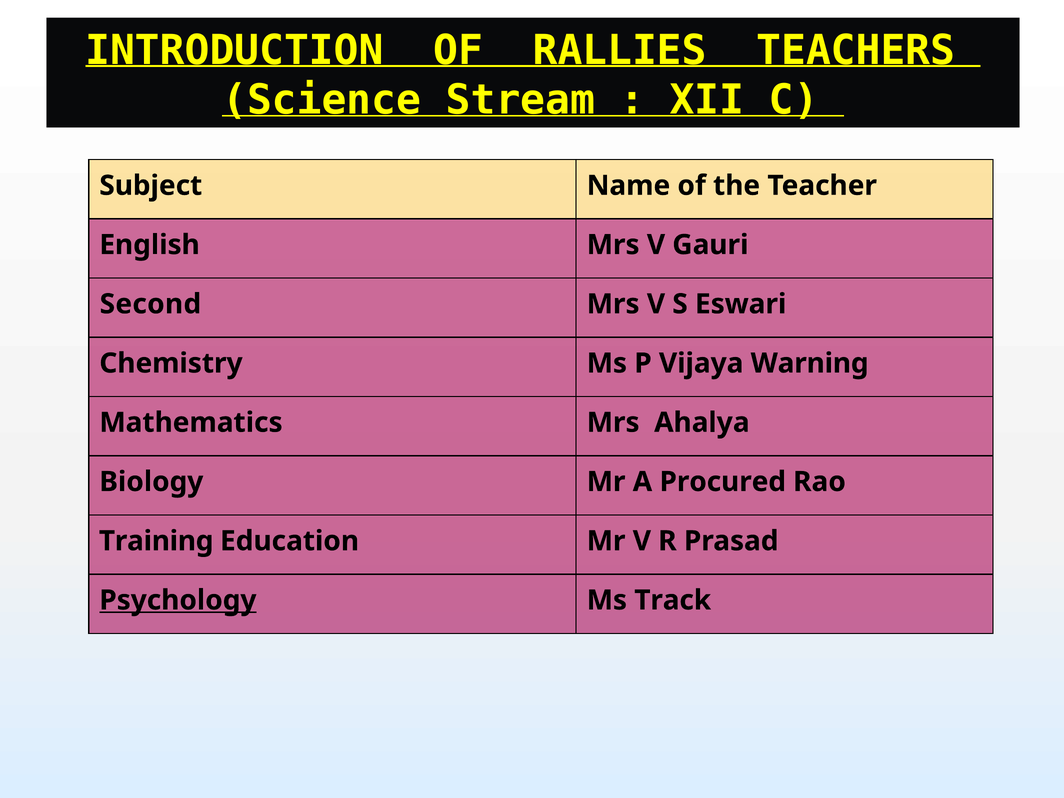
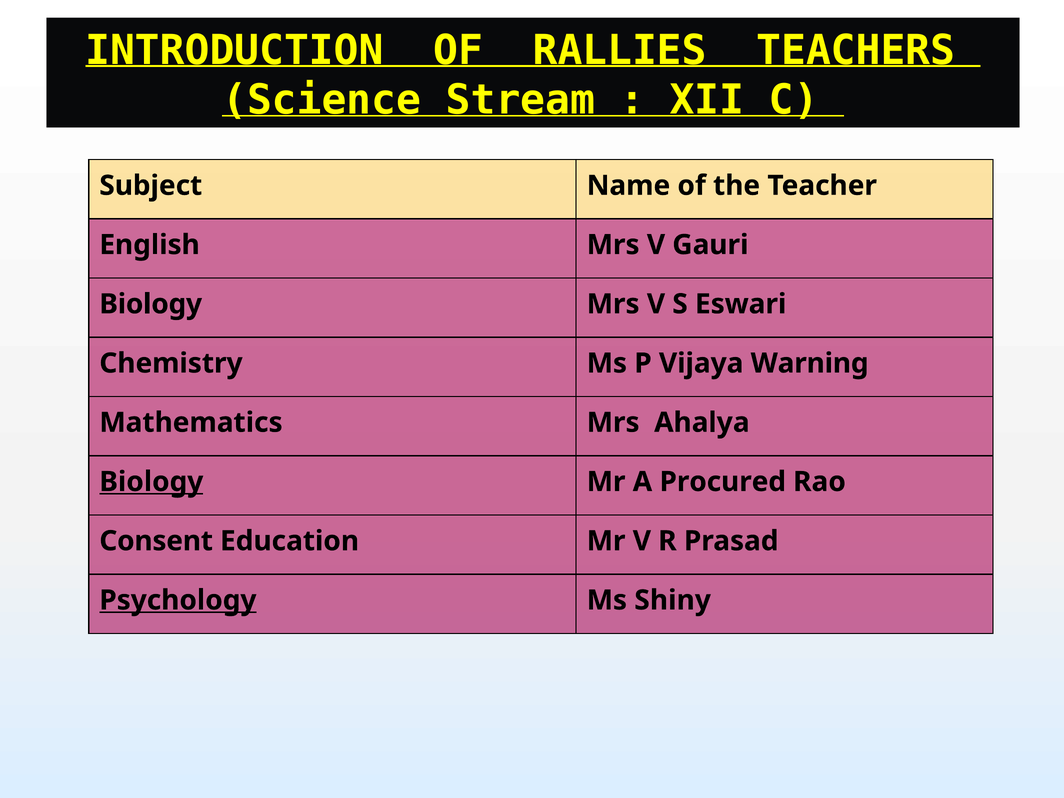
Second at (150, 304): Second -> Biology
Biology at (151, 482) underline: none -> present
Training: Training -> Consent
Track: Track -> Shiny
